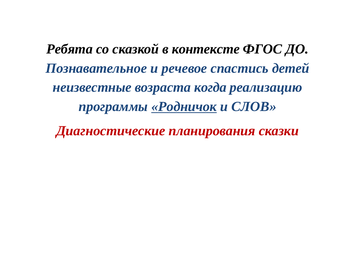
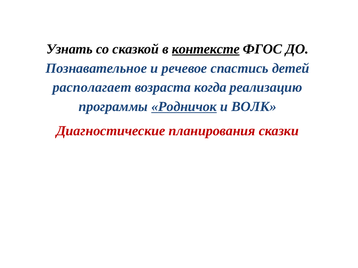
Ребята: Ребята -> Узнать
контексте underline: none -> present
неизвестные: неизвестные -> располагает
СЛОВ: СЛОВ -> ВОЛК
